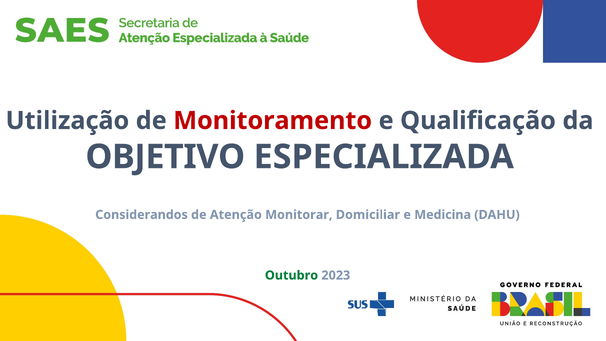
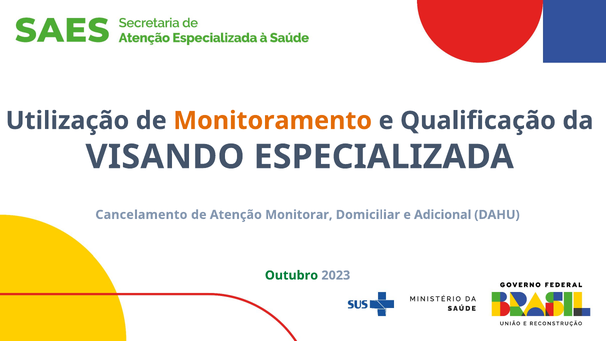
Monitoramento colour: red -> orange
OBJETIVO: OBJETIVO -> VISANDO
Considerandos: Considerandos -> Cancelamento
Medicina: Medicina -> Adicional
